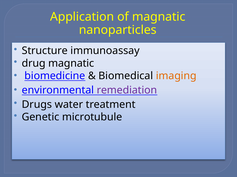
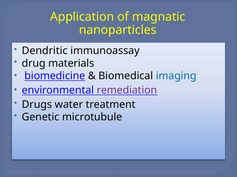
Structure: Structure -> Dendritic
drug magnatic: magnatic -> materials
imaging colour: orange -> blue
